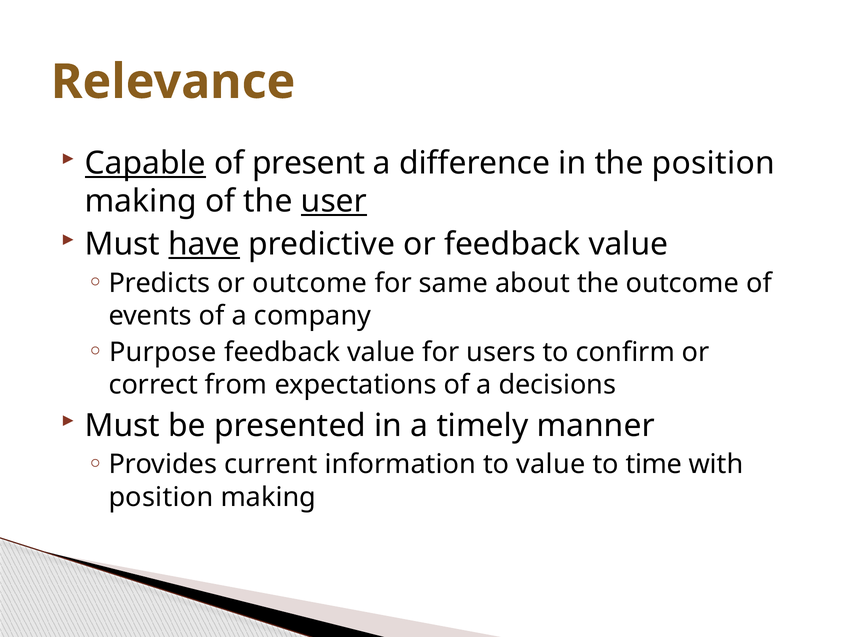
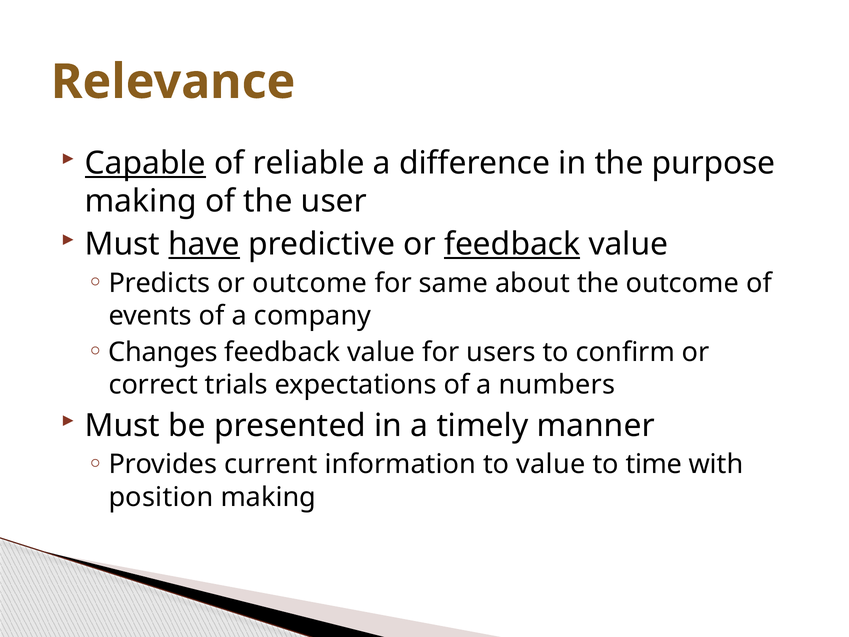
present: present -> reliable
the position: position -> purpose
user underline: present -> none
feedback at (512, 244) underline: none -> present
Purpose: Purpose -> Changes
from: from -> trials
decisions: decisions -> numbers
